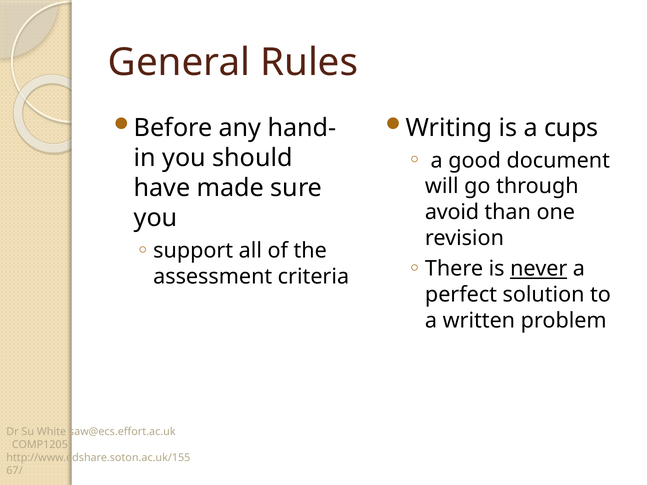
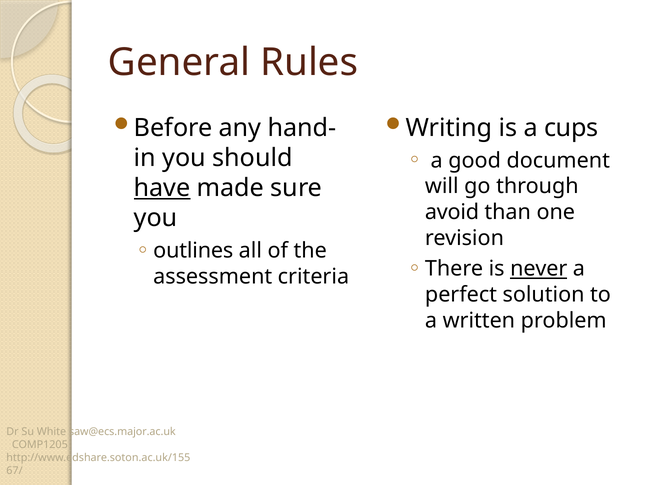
have underline: none -> present
support: support -> outlines
saw@ecs.effort.ac.uk: saw@ecs.effort.ac.uk -> saw@ecs.major.ac.uk
